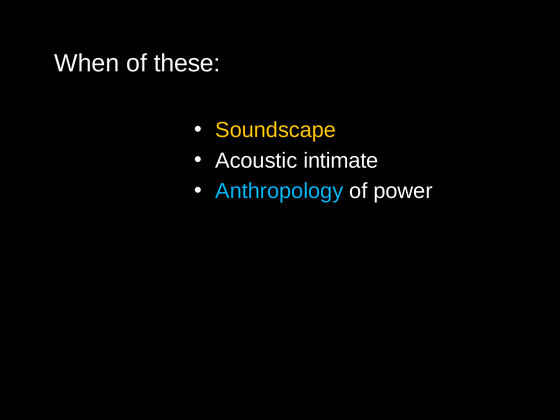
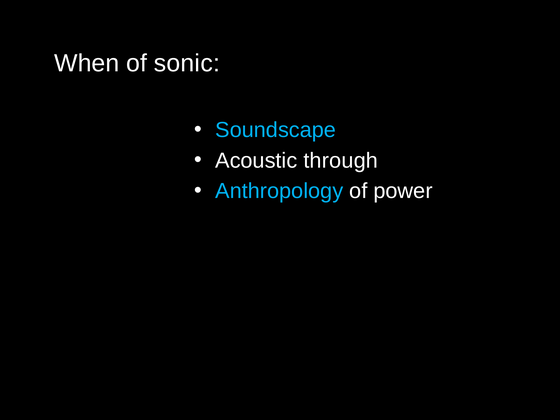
these: these -> sonic
Soundscape colour: yellow -> light blue
intimate: intimate -> through
